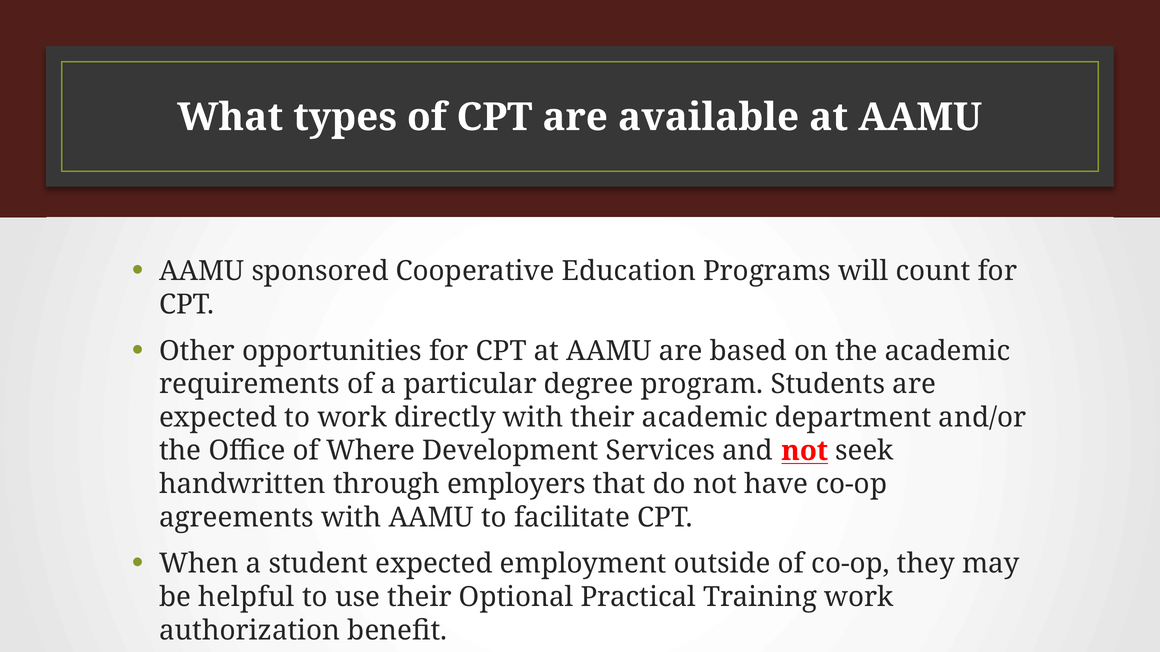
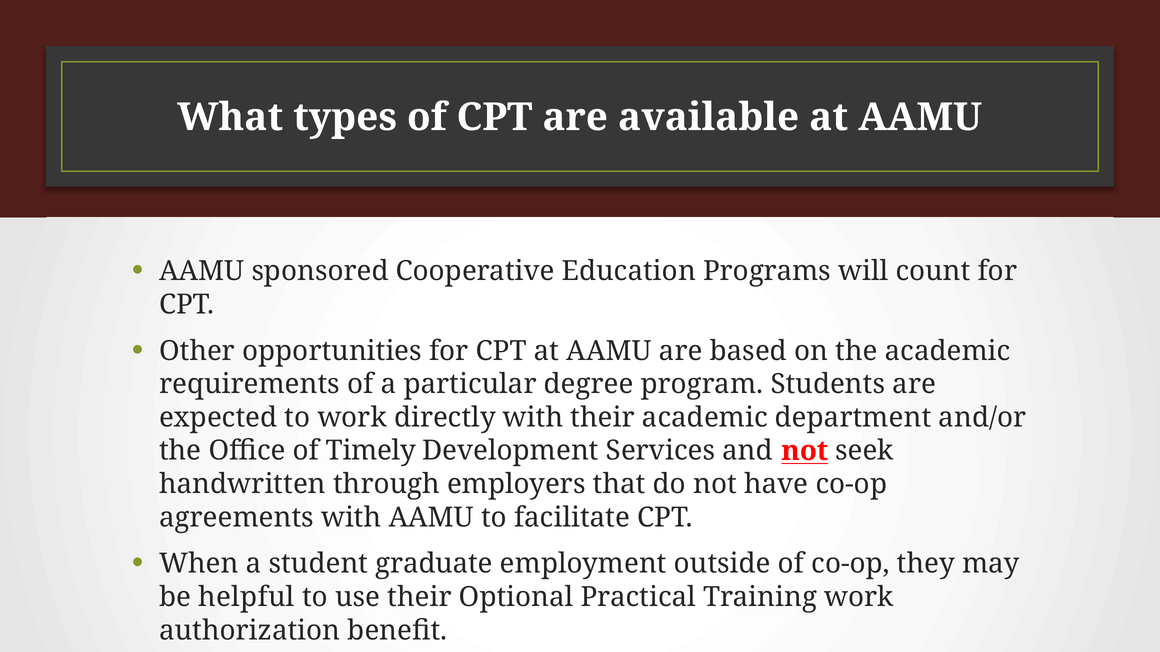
Where: Where -> Timely
student expected: expected -> graduate
